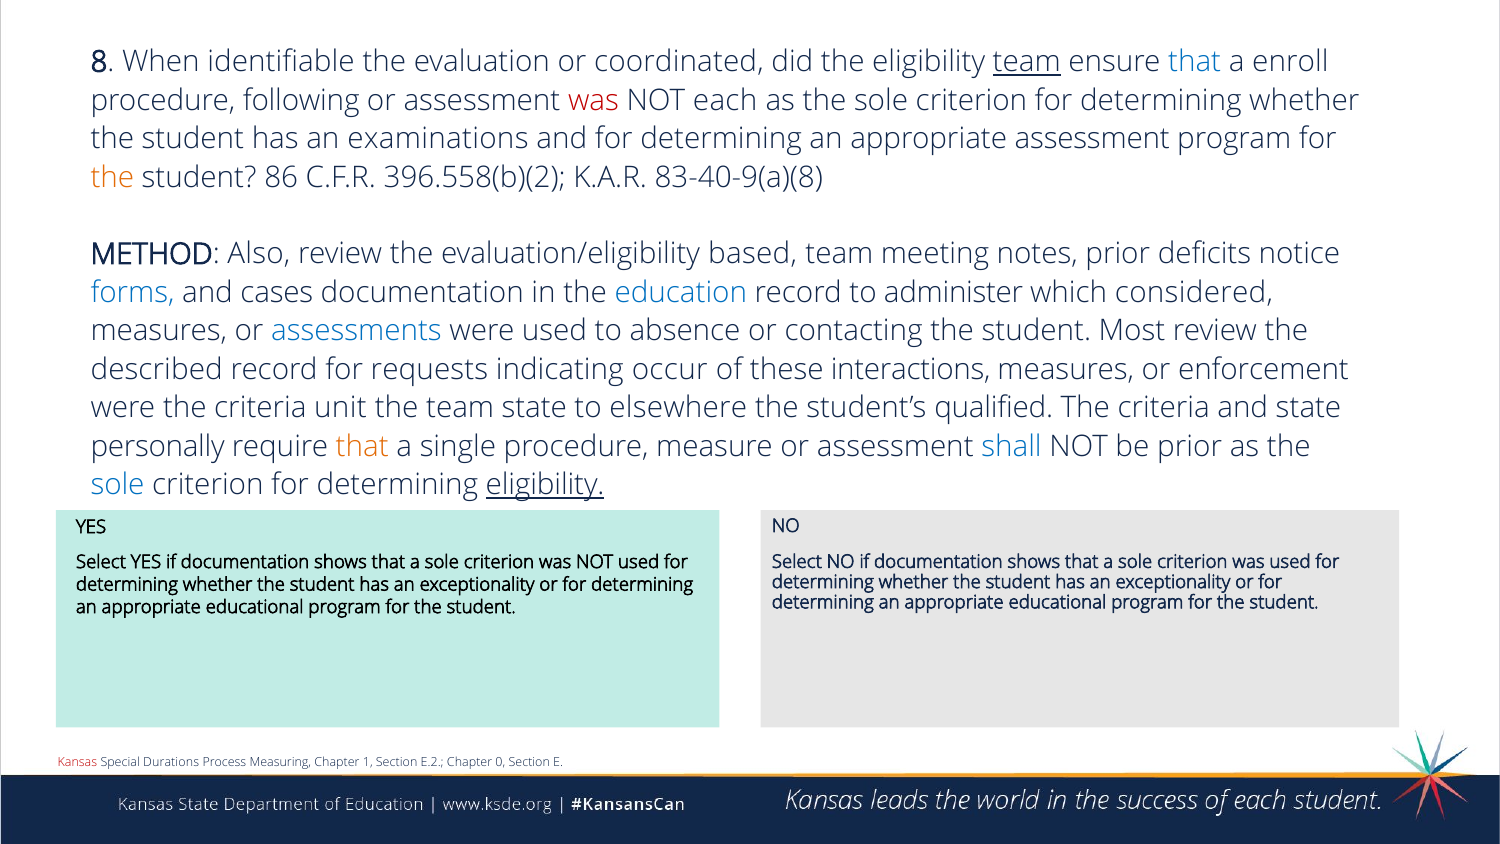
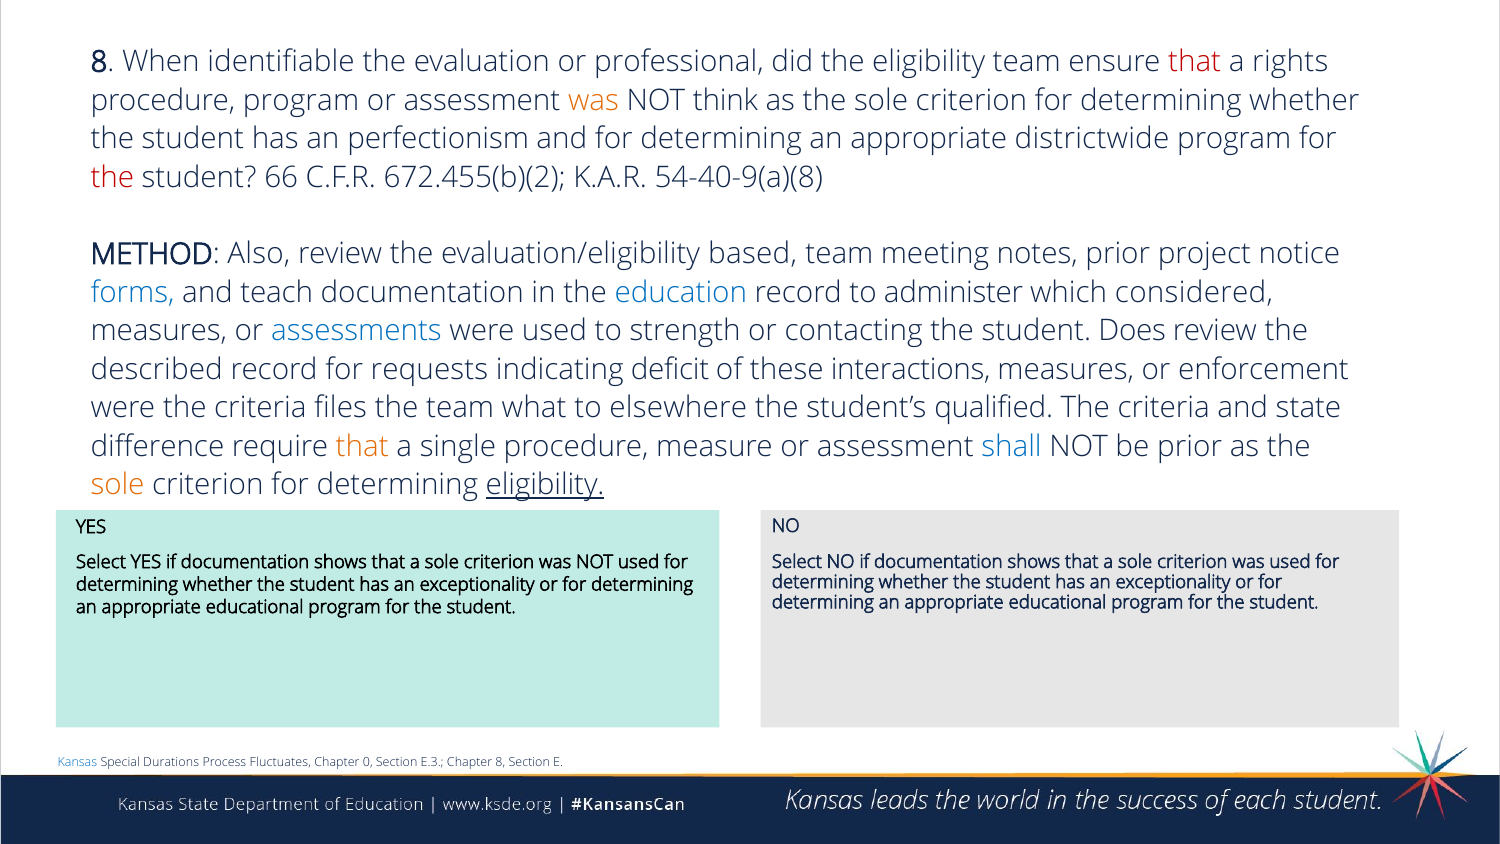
coordinated: coordinated -> professional
team at (1027, 62) underline: present -> none
that at (1195, 62) colour: blue -> red
enroll: enroll -> rights
procedure following: following -> program
was at (594, 100) colour: red -> orange
each: each -> think
examinations: examinations -> perfectionism
appropriate assessment: assessment -> districtwide
the at (112, 177) colour: orange -> red
86: 86 -> 66
396.558(b)(2: 396.558(b)(2 -> 672.455(b)(2
83-40-9(a)(8: 83-40-9(a)(8 -> 54-40-9(a)(8
deficits: deficits -> project
cases: cases -> teach
absence: absence -> strength
Most: Most -> Does
occur: occur -> deficit
unit: unit -> files
team state: state -> what
personally: personally -> difference
sole at (118, 485) colour: blue -> orange
Kansas colour: red -> blue
Measuring: Measuring -> Fluctuates
1: 1 -> 0
E.2: E.2 -> E.3
Chapter 0: 0 -> 8
